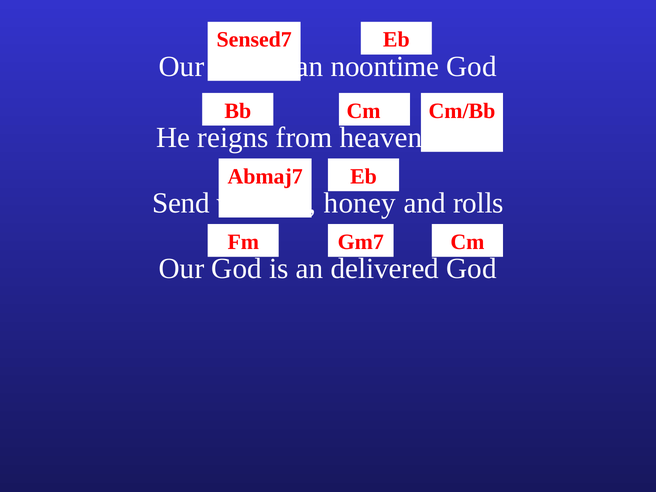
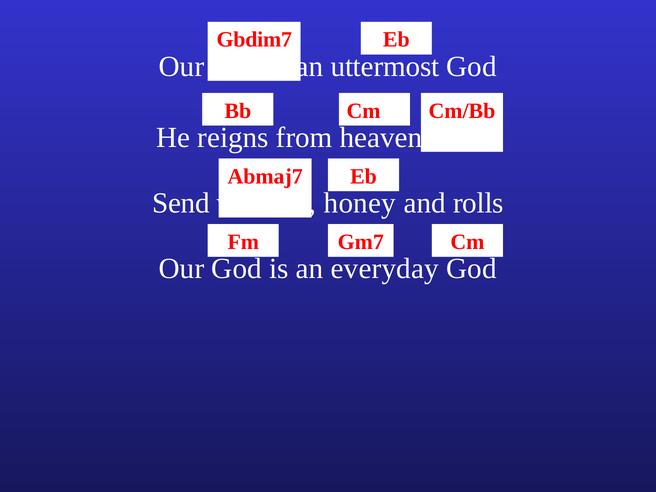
Sensed7: Sensed7 -> Gbdim7
noontime: noontime -> uttermost
delivered: delivered -> everyday
